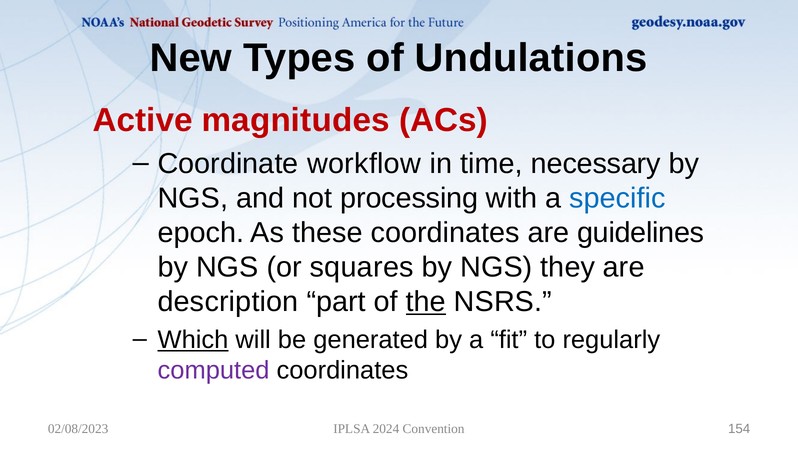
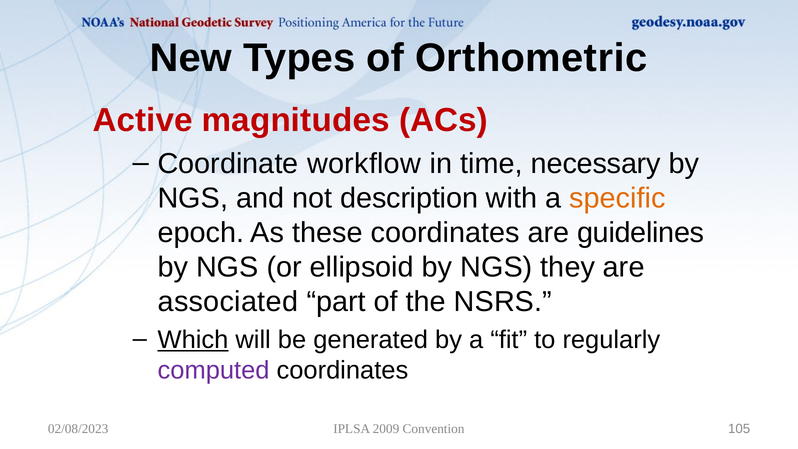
Undulations: Undulations -> Orthometric
processing: processing -> description
specific colour: blue -> orange
squares: squares -> ellipsoid
description: description -> associated
the underline: present -> none
2024: 2024 -> 2009
154: 154 -> 105
